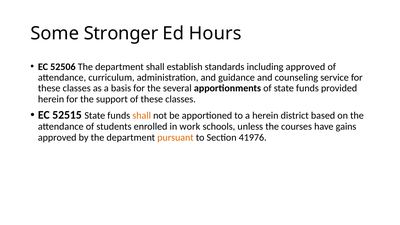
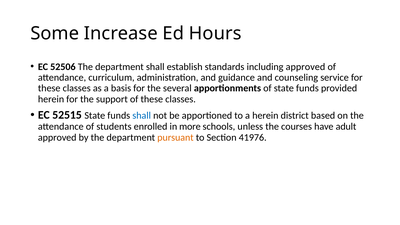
Stronger: Stronger -> Increase
shall at (142, 116) colour: orange -> blue
work: work -> more
gains: gains -> adult
